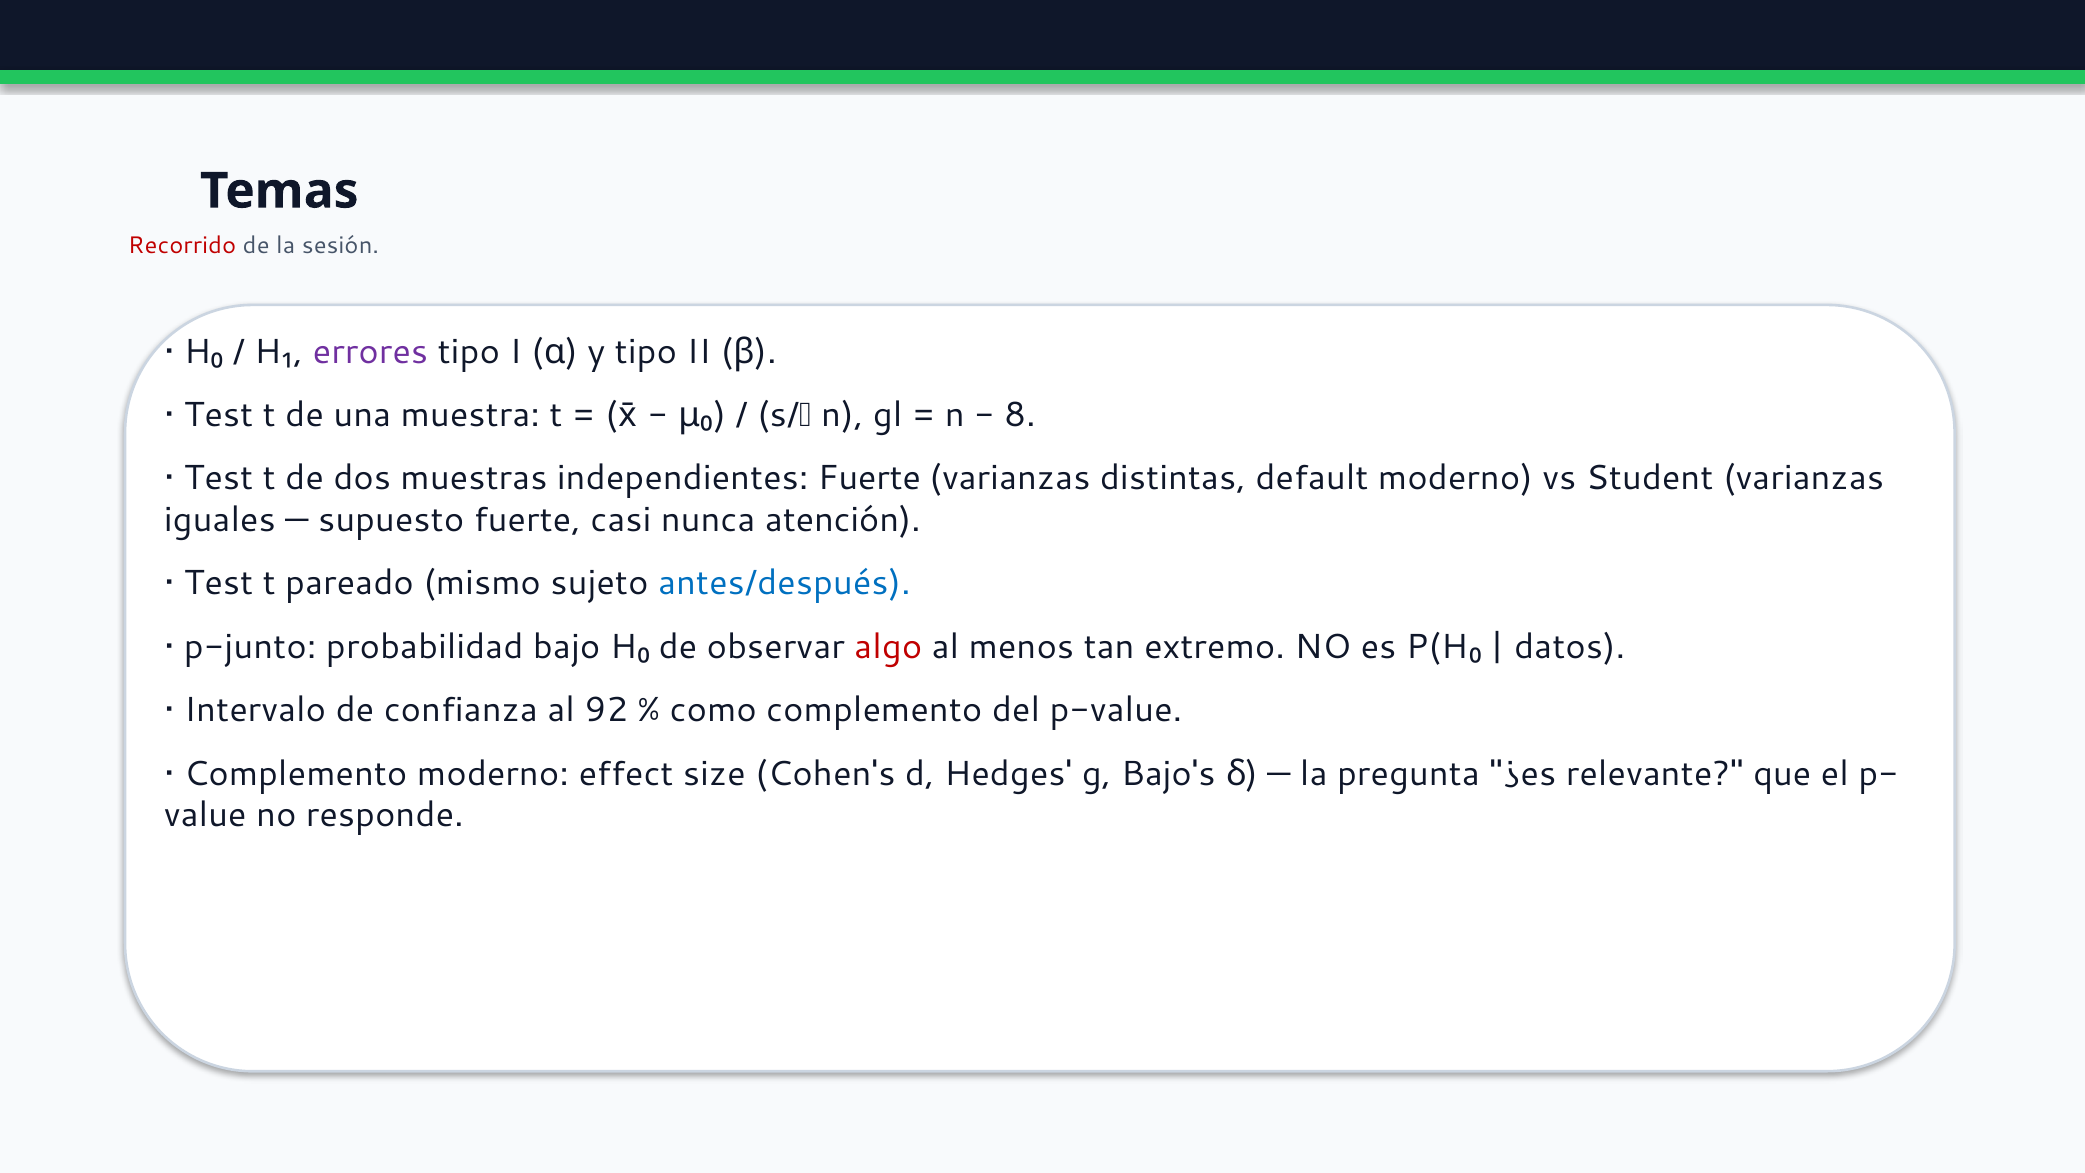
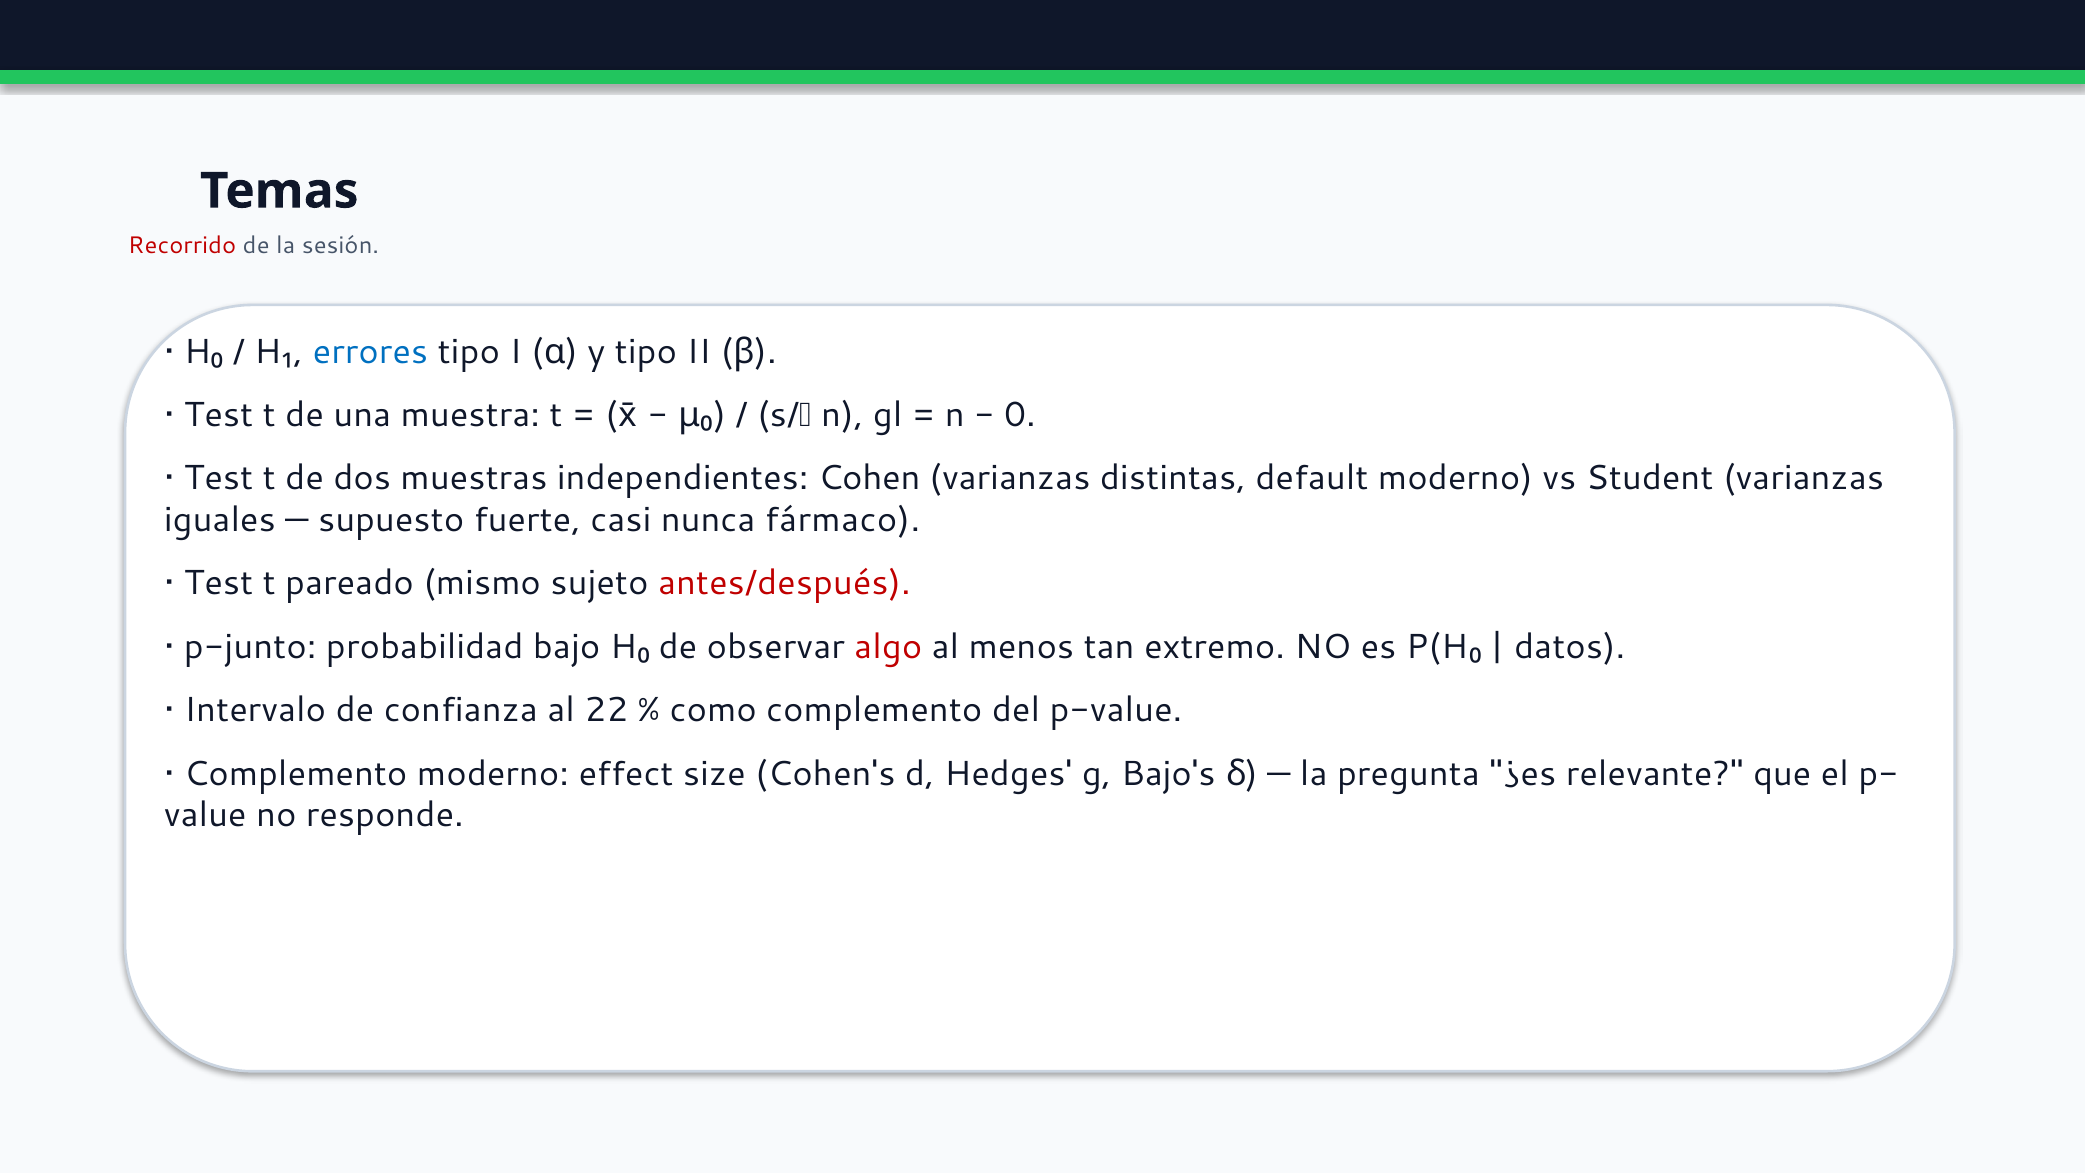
errores colour: purple -> blue
8: 8 -> 0
independientes Fuerte: Fuerte -> Cohen
atención: atención -> fármaco
antes/después colour: blue -> red
92: 92 -> 22
